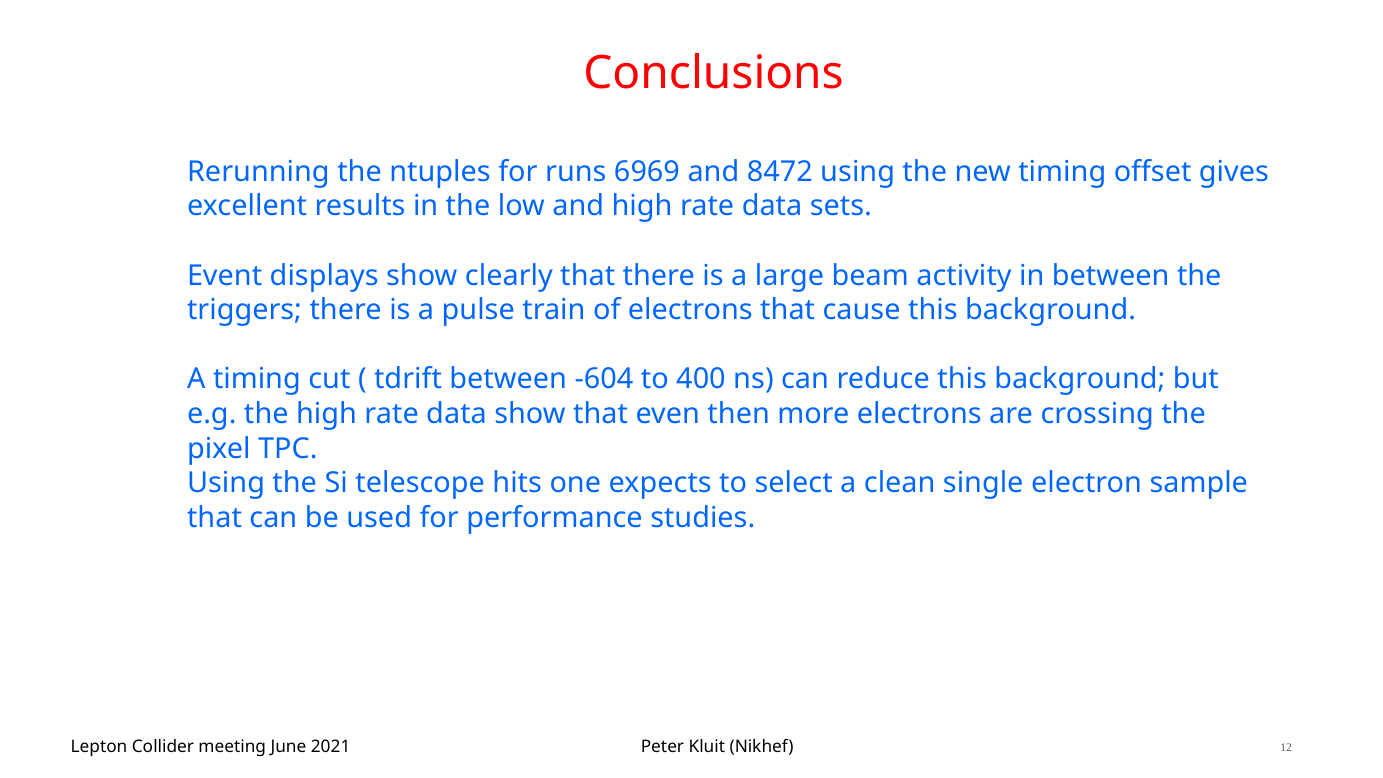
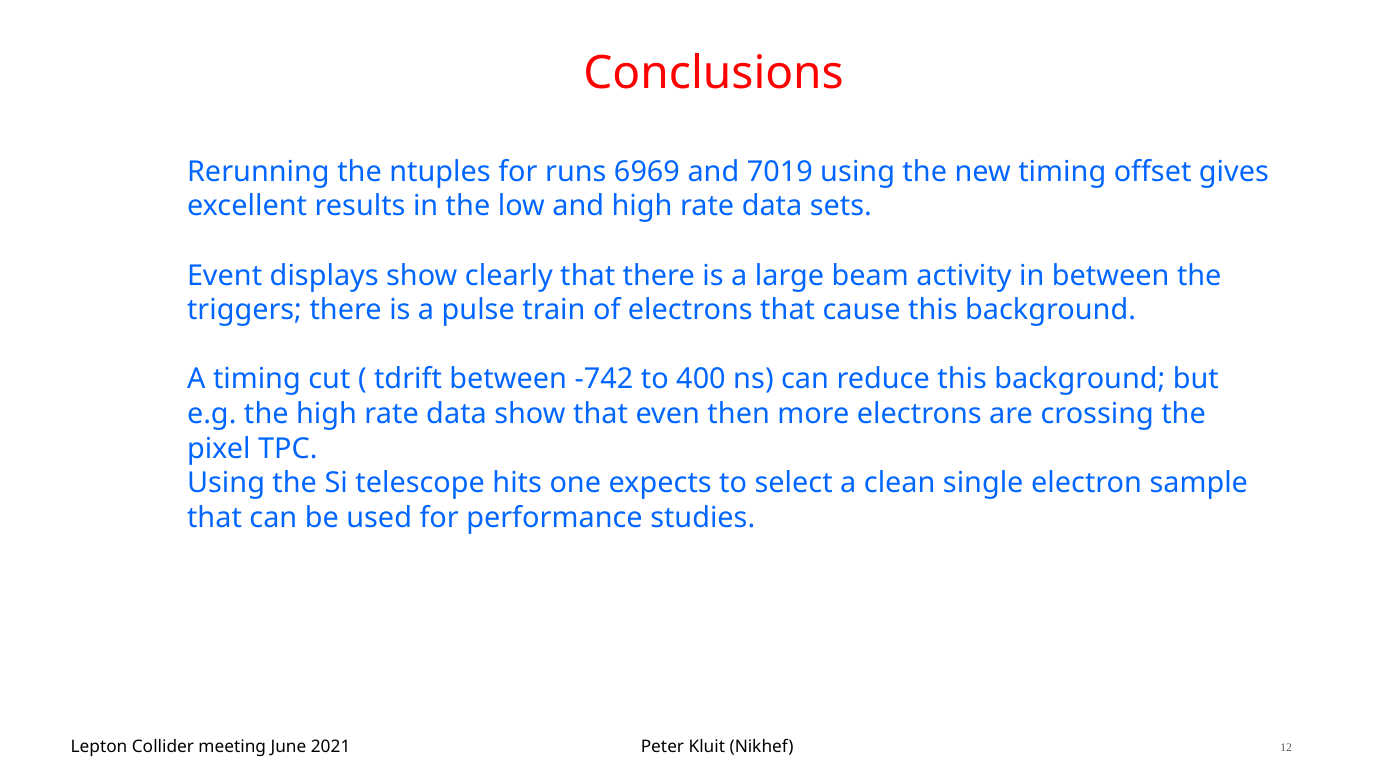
8472: 8472 -> 7019
-604: -604 -> -742
